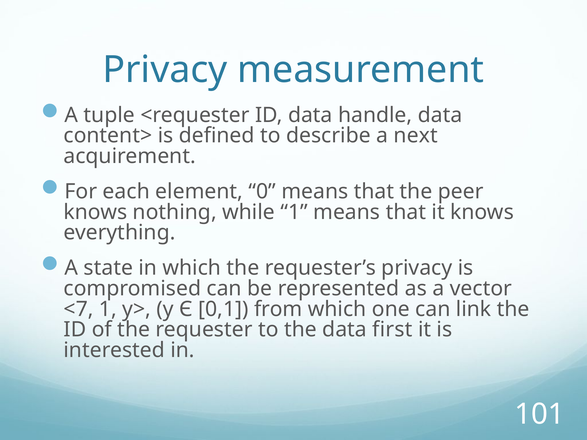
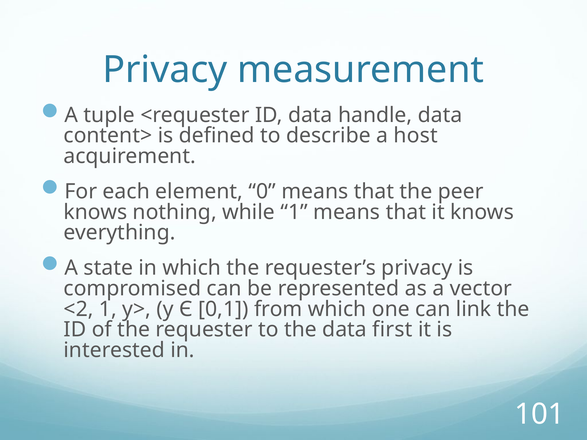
next: next -> host
<7: <7 -> <2
